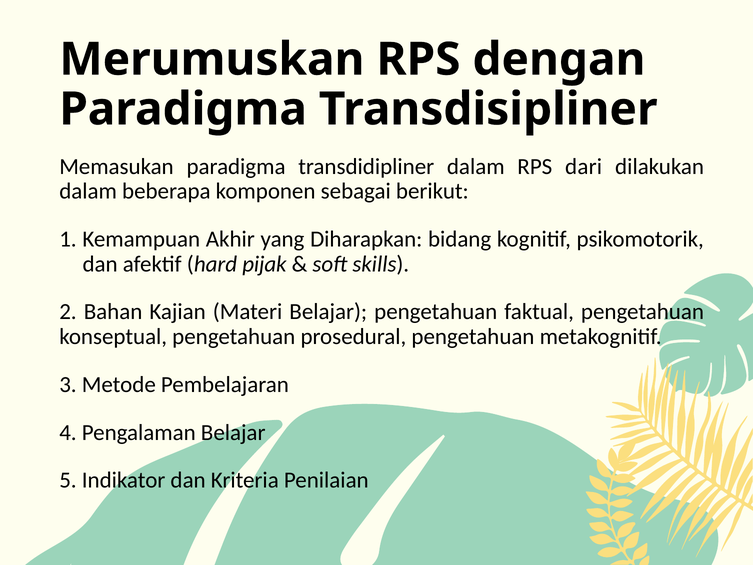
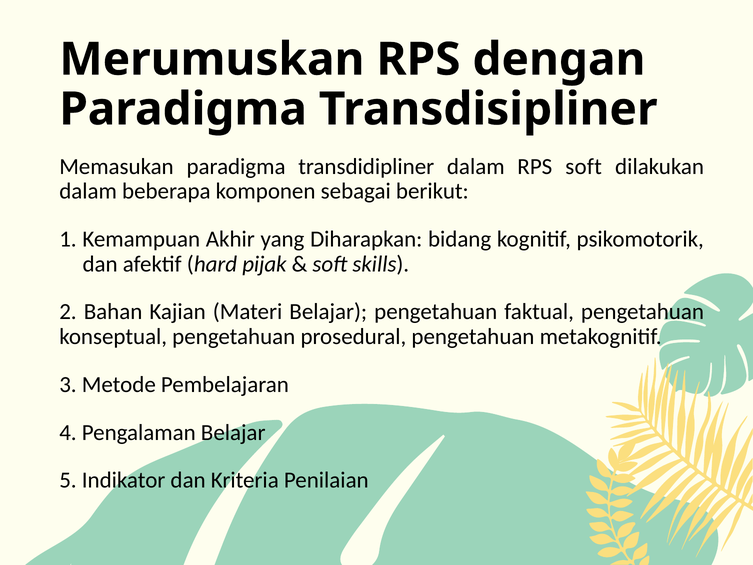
RPS dari: dari -> soft
